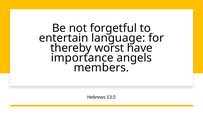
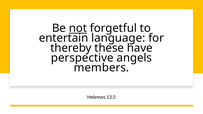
not underline: none -> present
worst: worst -> these
importance: importance -> perspective
